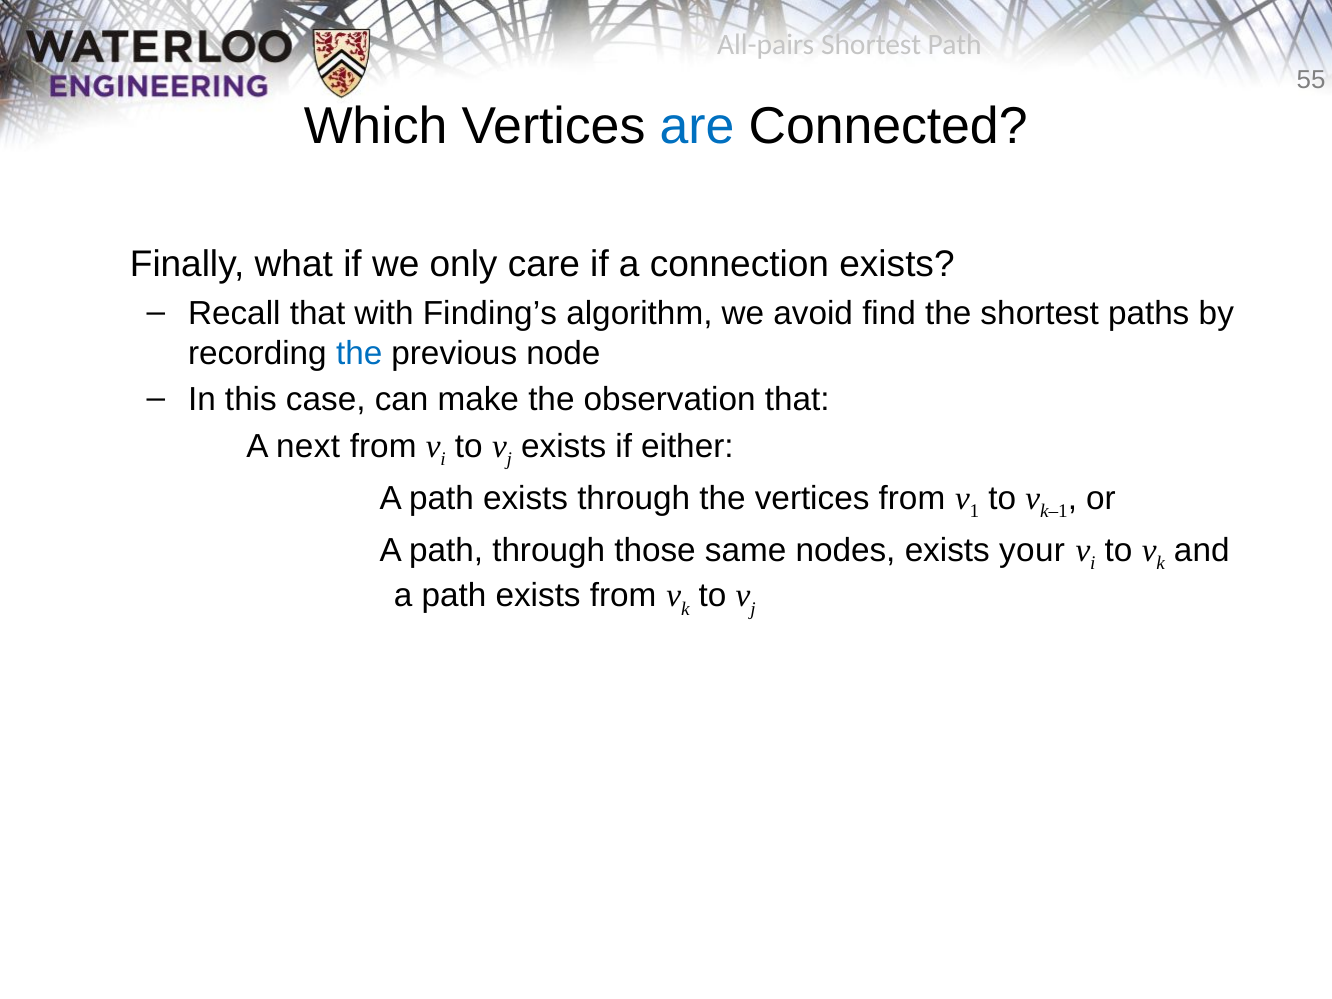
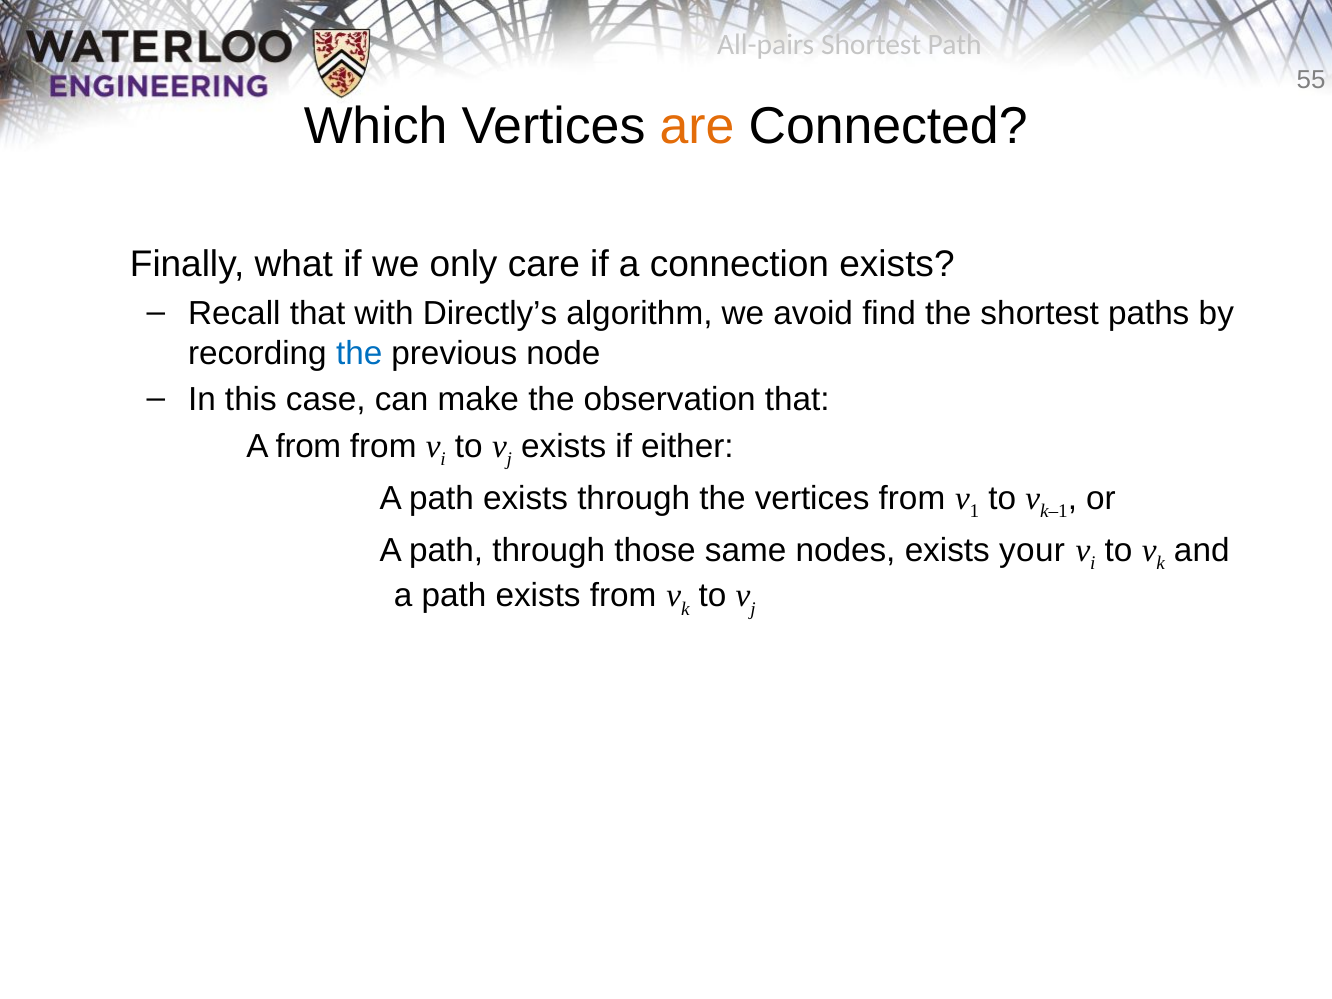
are colour: blue -> orange
Finding’s: Finding’s -> Directly’s
A next: next -> from
